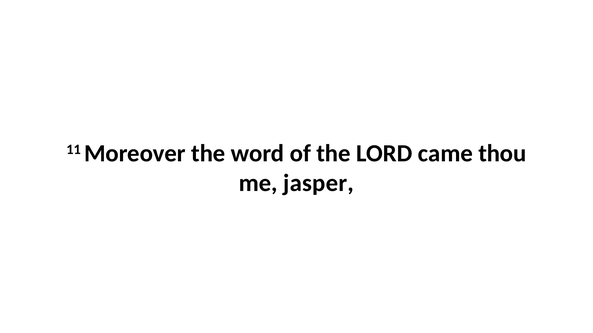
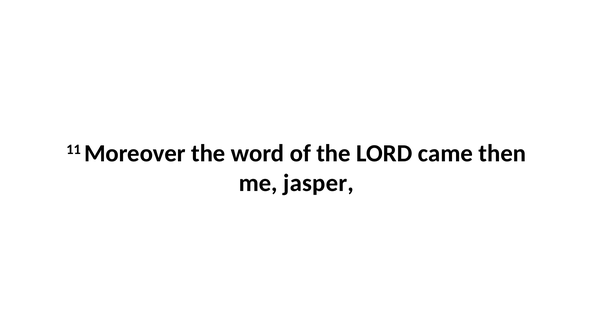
thou: thou -> then
